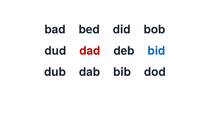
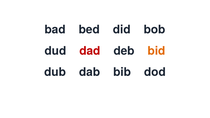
bid colour: blue -> orange
